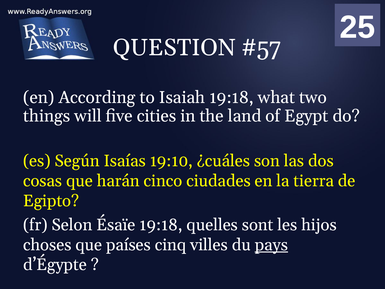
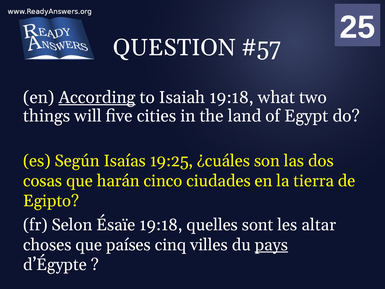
According underline: none -> present
19:10: 19:10 -> 19:25
hijos: hijos -> altar
